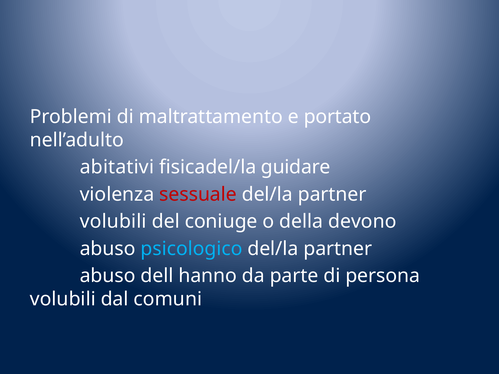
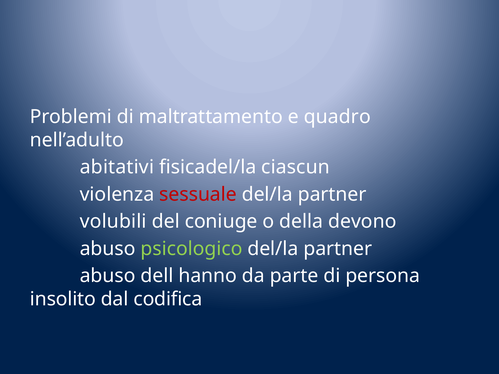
portato: portato -> quadro
guidare: guidare -> ciascun
psicologico colour: light blue -> light green
volubili at (63, 299): volubili -> insolito
comuni: comuni -> codifica
